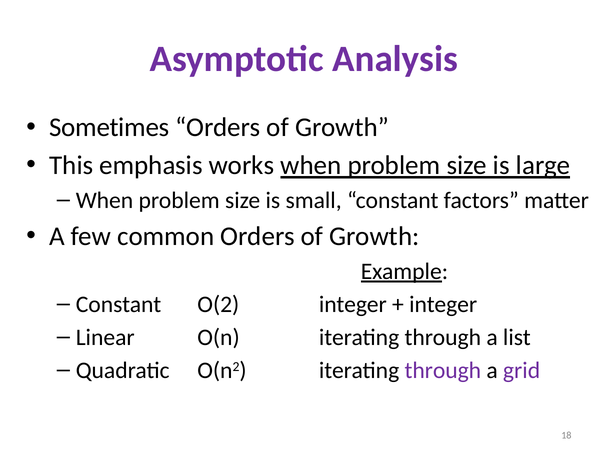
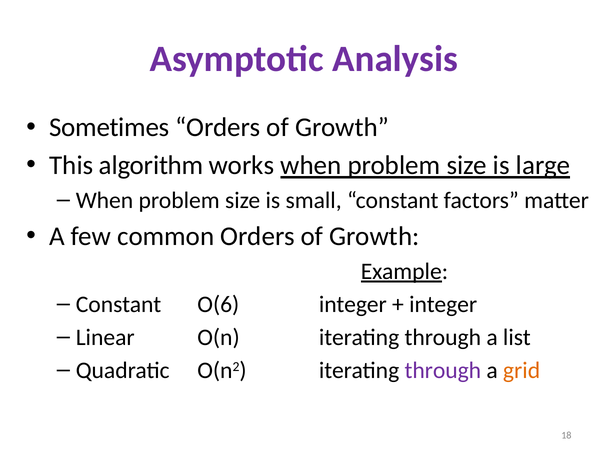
emphasis: emphasis -> algorithm
O(2: O(2 -> O(6
grid colour: purple -> orange
